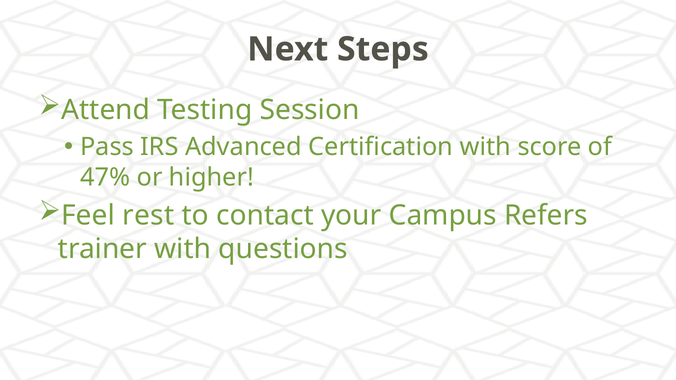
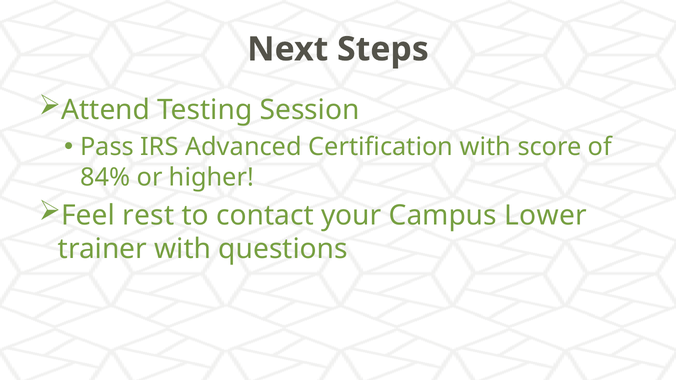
47%: 47% -> 84%
Refers: Refers -> Lower
